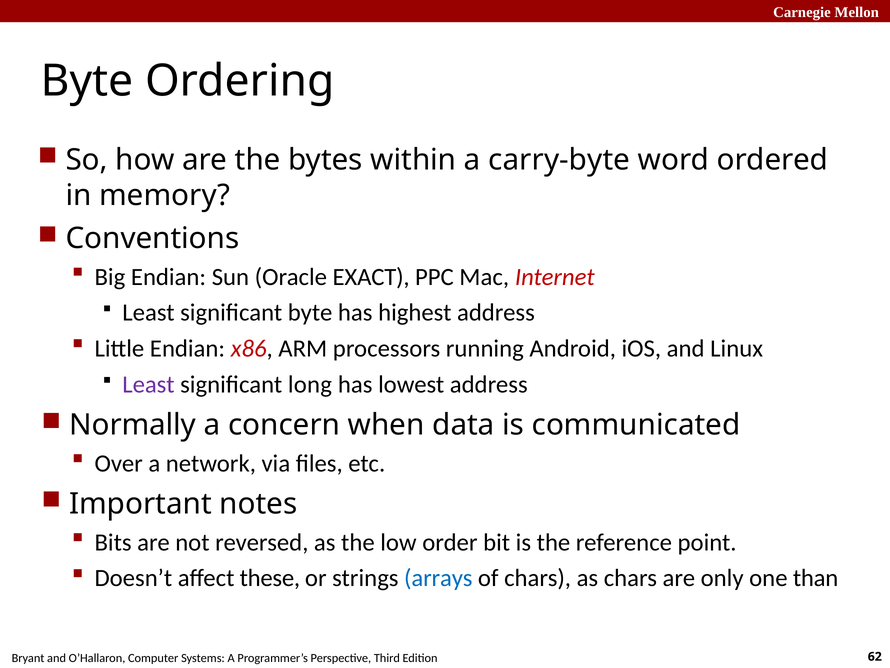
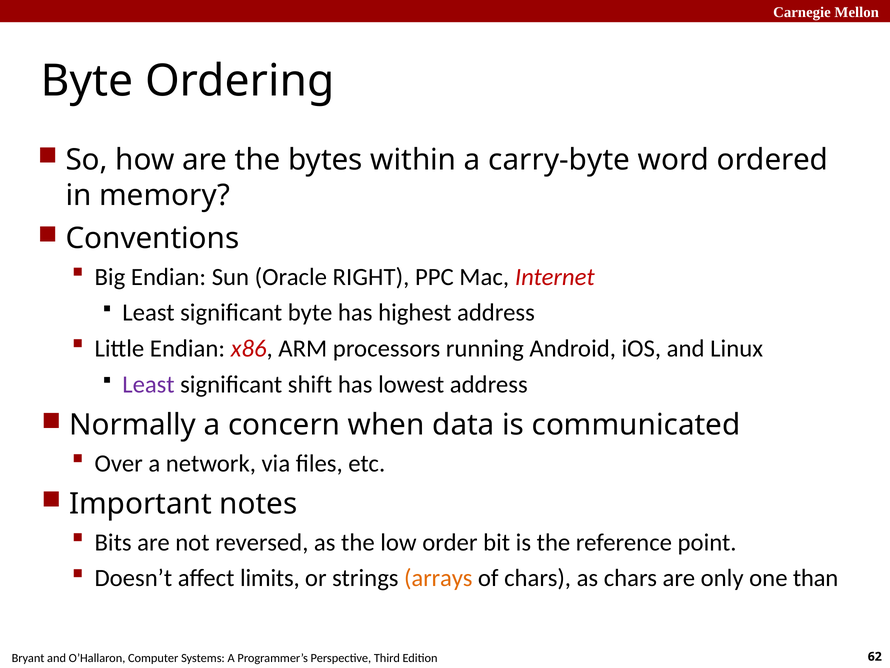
EXACT: EXACT -> RIGHT
long: long -> shift
these: these -> limits
arrays colour: blue -> orange
